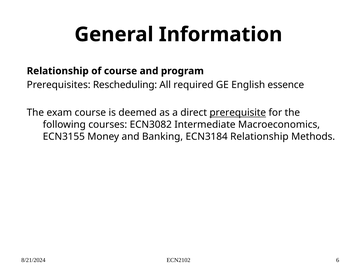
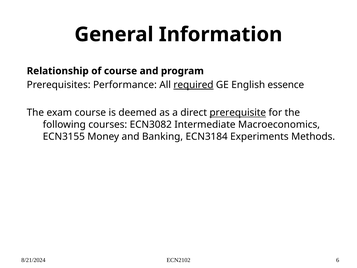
Rescheduling: Rescheduling -> Performance
required underline: none -> present
ECN3184 Relationship: Relationship -> Experiments
